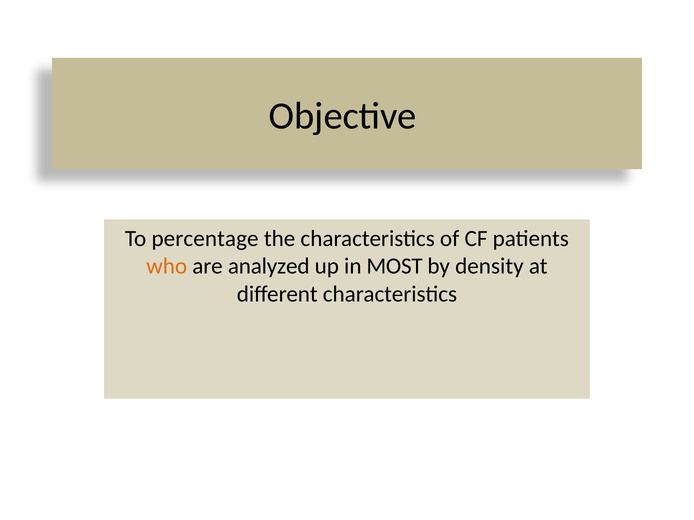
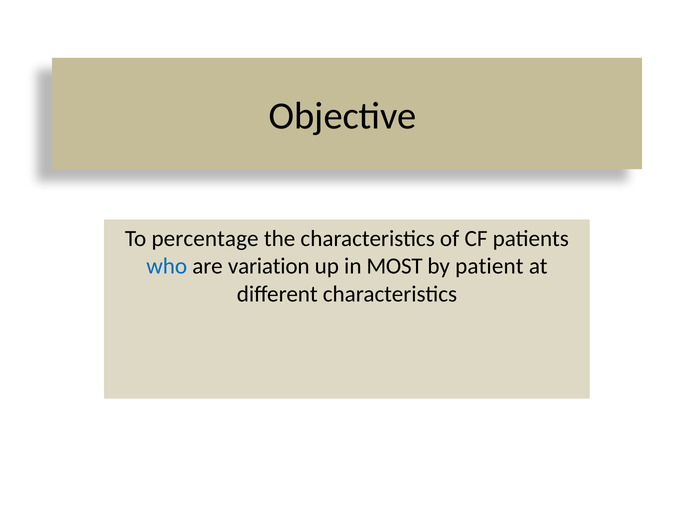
who colour: orange -> blue
analyzed: analyzed -> variation
density: density -> patient
